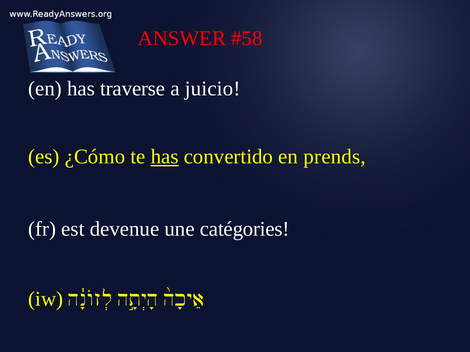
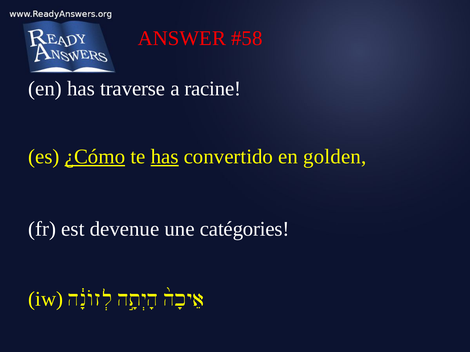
juicio: juicio -> racine
¿Cómo underline: none -> present
prends: prends -> golden
